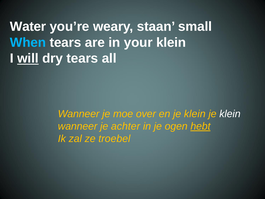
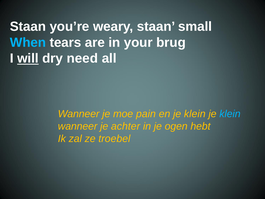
Water at (28, 27): Water -> Staan
your klein: klein -> brug
dry tears: tears -> need
over: over -> pain
klein at (230, 114) colour: white -> light blue
hebt underline: present -> none
